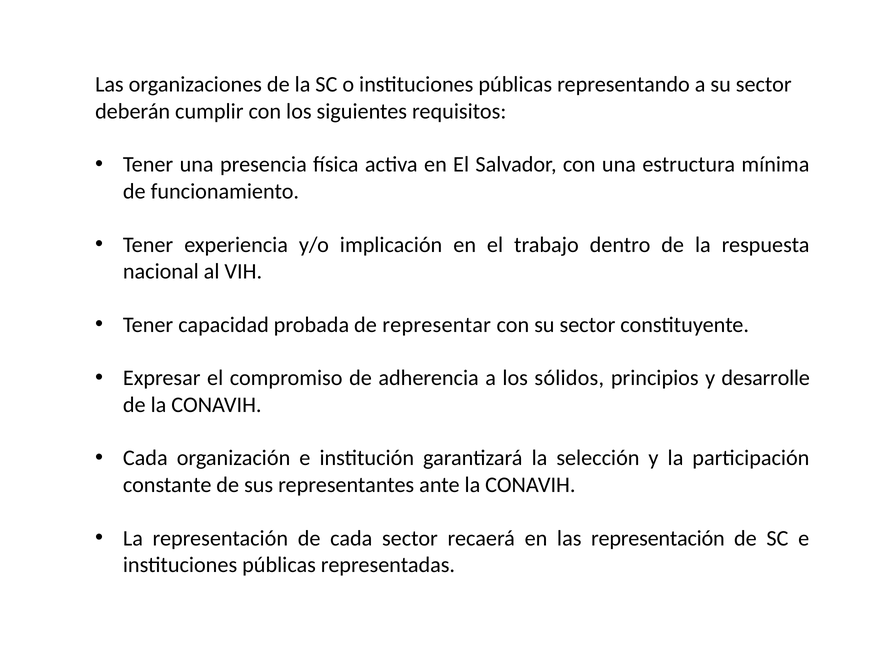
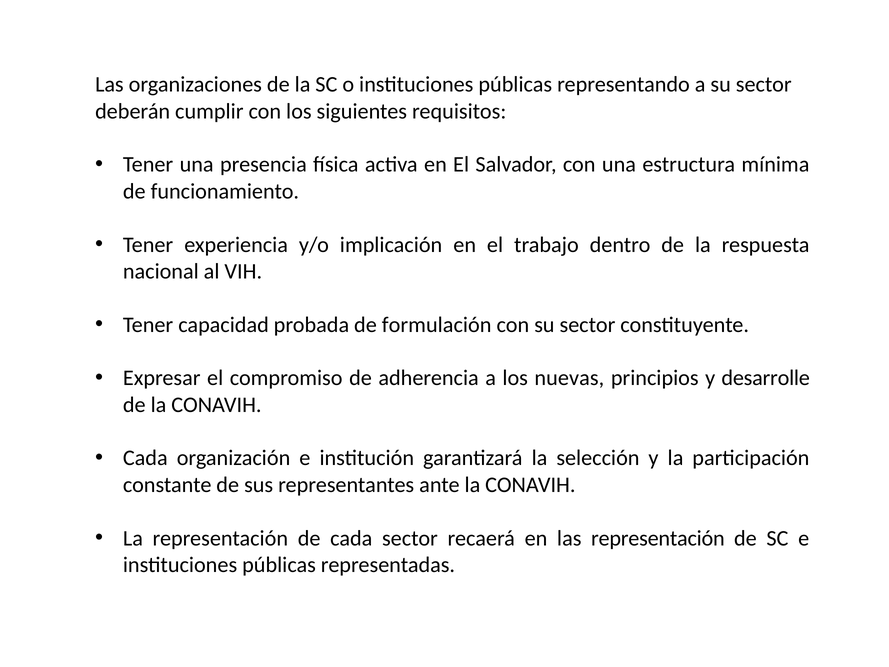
representar: representar -> formulación
sólidos: sólidos -> nuevas
